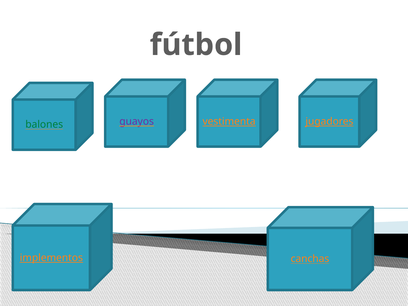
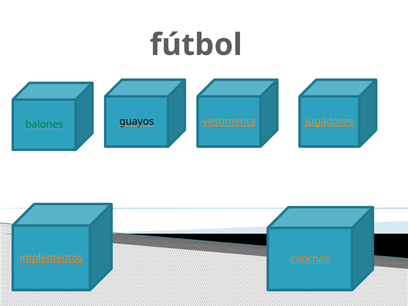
guayos colour: purple -> black
